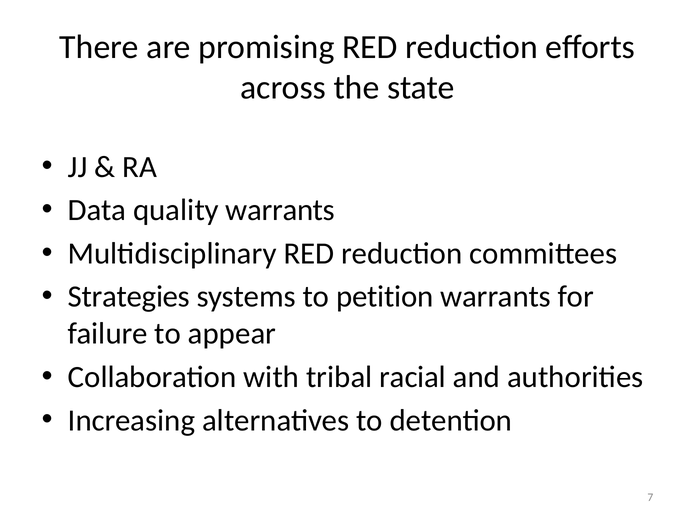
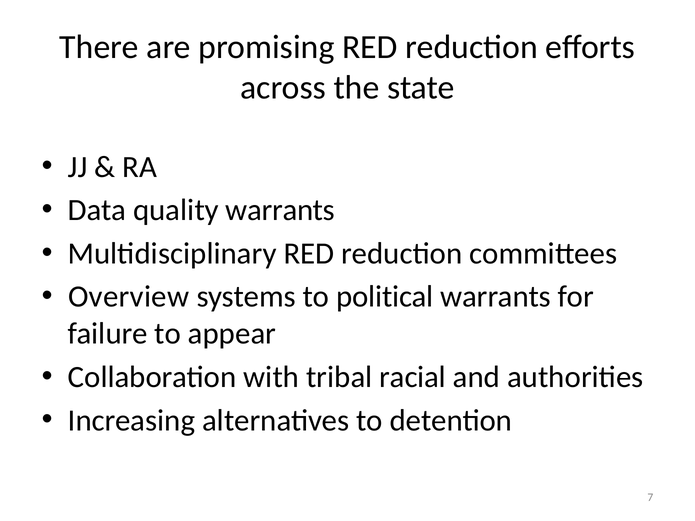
Strategies: Strategies -> Overview
petition: petition -> political
